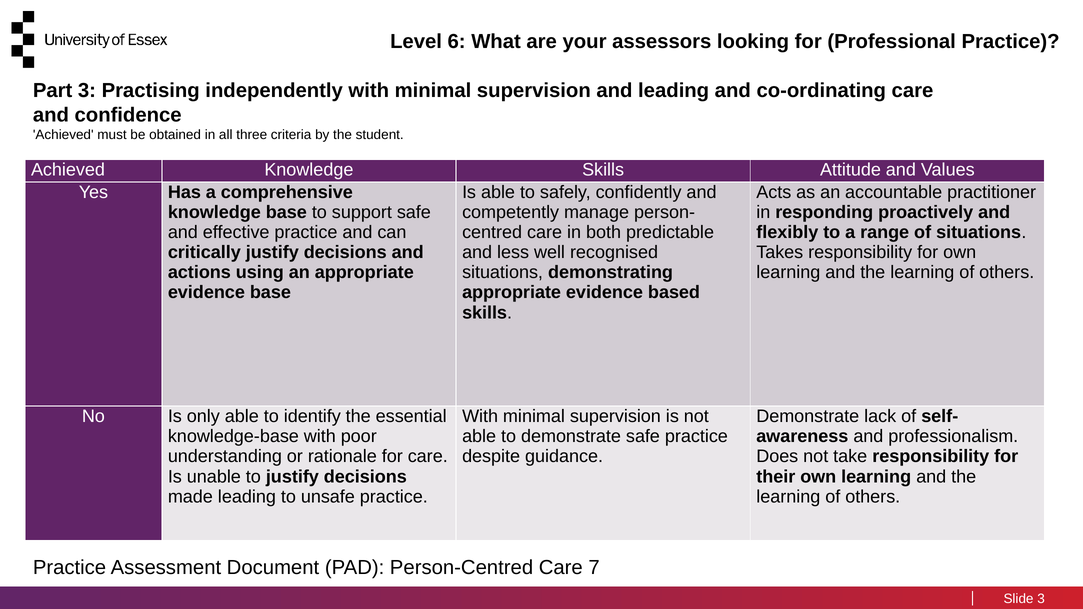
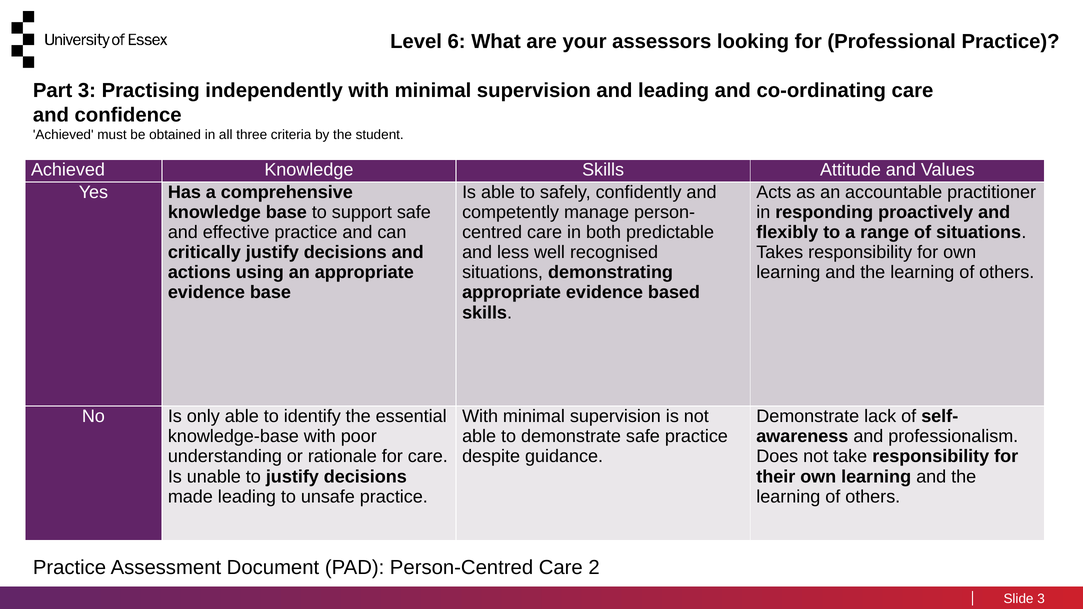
7: 7 -> 2
